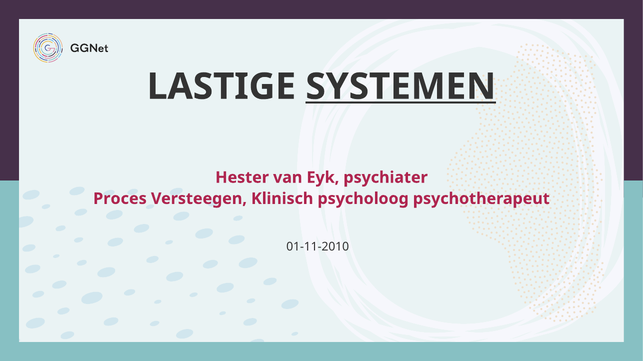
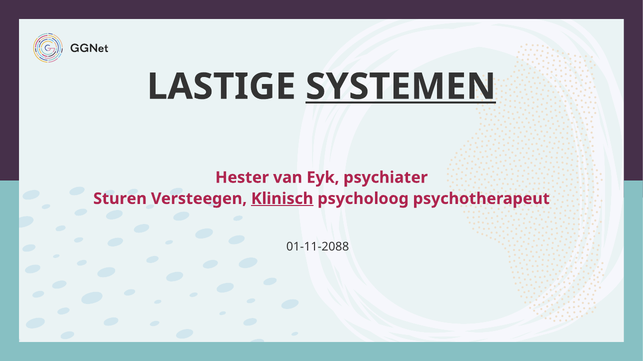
Proces: Proces -> Sturen
Klinisch underline: none -> present
01-11-2010: 01-11-2010 -> 01-11-2088
